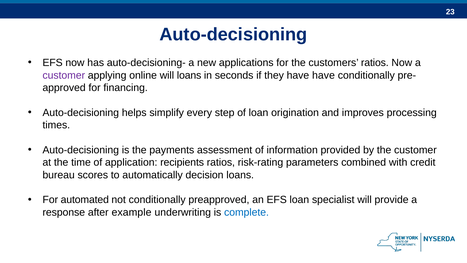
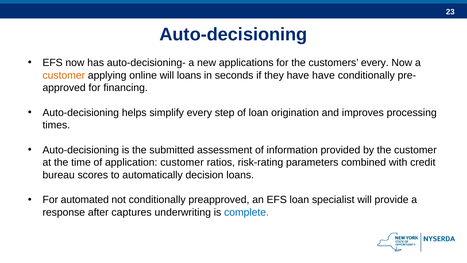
customers ratios: ratios -> every
customer at (64, 75) colour: purple -> orange
payments: payments -> submitted
application recipients: recipients -> customer
example: example -> captures
